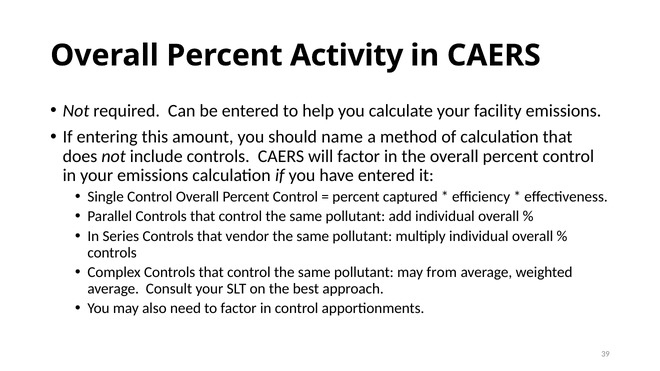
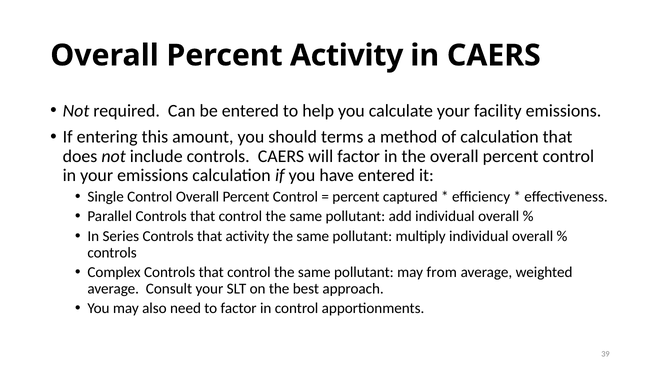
name: name -> terms
that vendor: vendor -> activity
